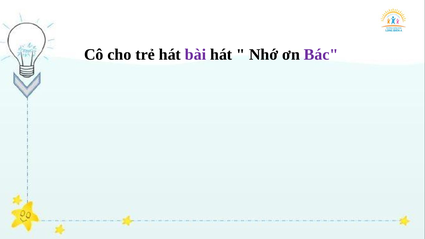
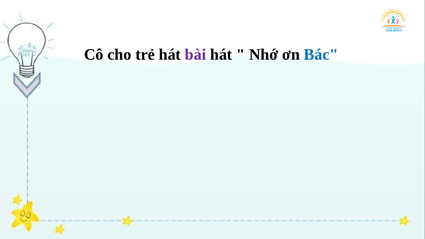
Bác colour: purple -> blue
